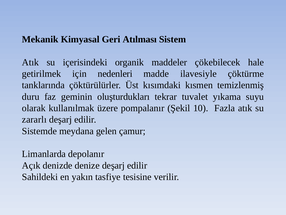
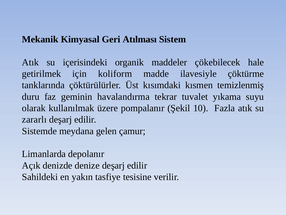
nedenleri: nedenleri -> koliform
oluşturdukları: oluşturdukları -> havalandırma
